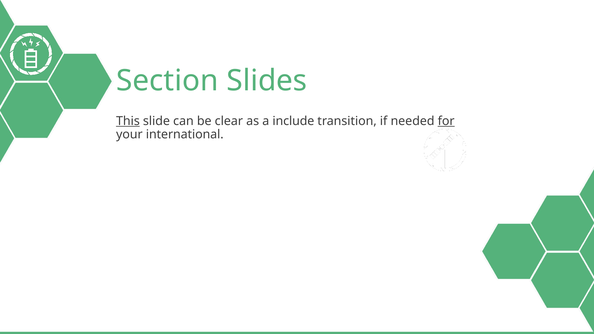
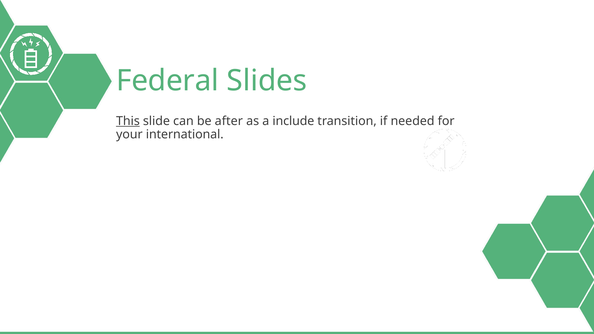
Section: Section -> Federal
clear: clear -> after
for underline: present -> none
